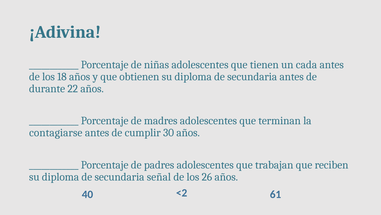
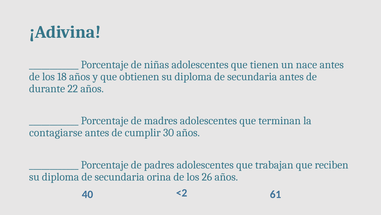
cada: cada -> nace
señal: señal -> orina
